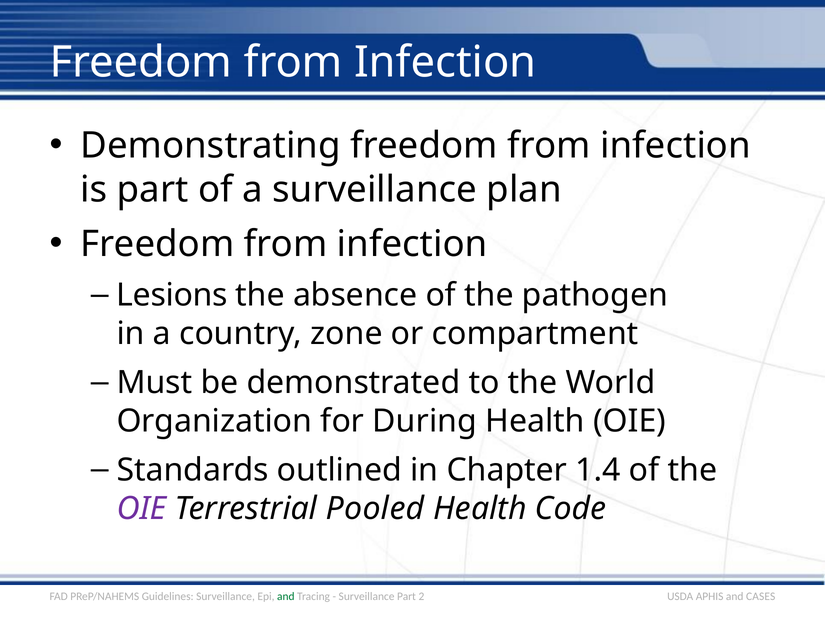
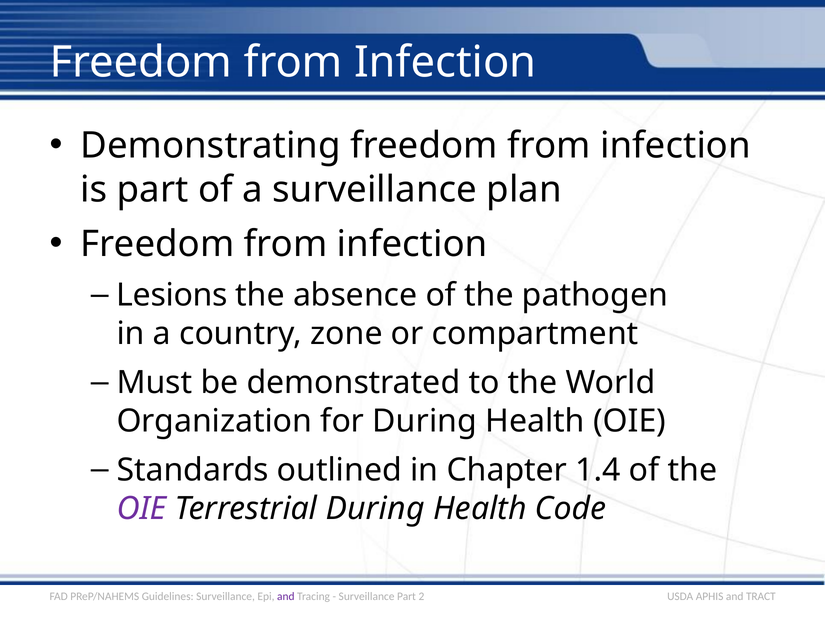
Terrestrial Pooled: Pooled -> During
and at (286, 596) colour: green -> purple
CASES: CASES -> TRACT
